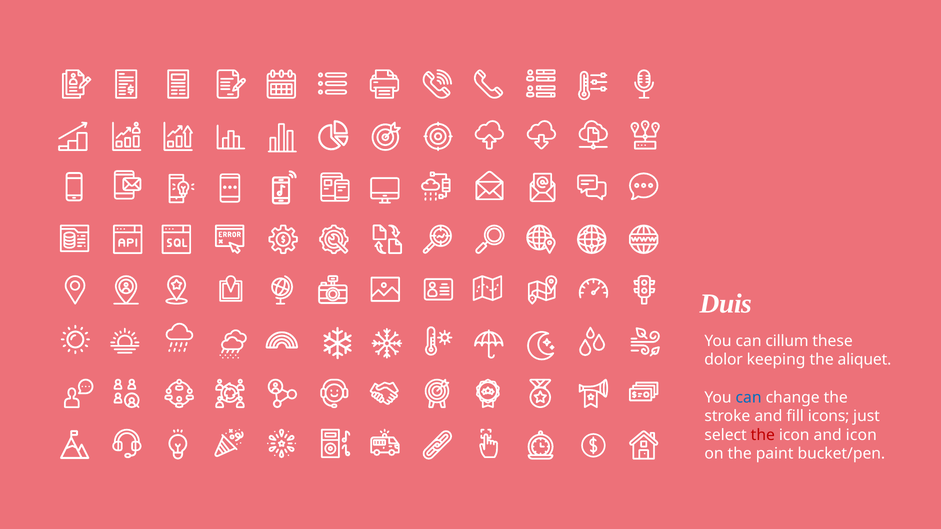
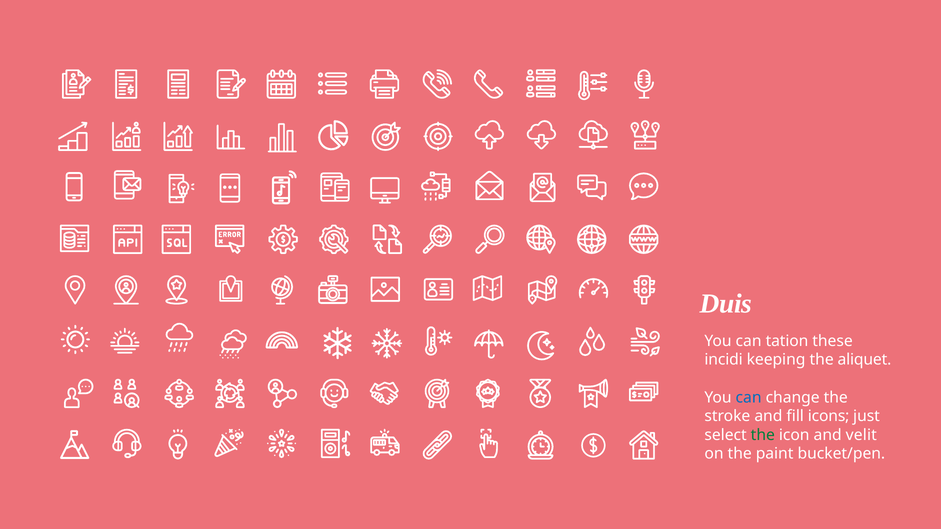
cillum: cillum -> tation
dolor: dolor -> incidi
the at (763, 435) colour: red -> green
and icon: icon -> velit
